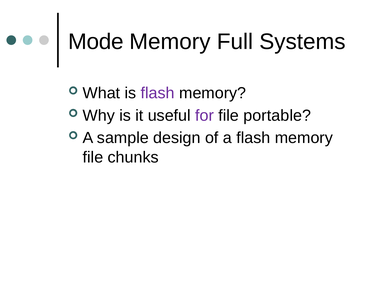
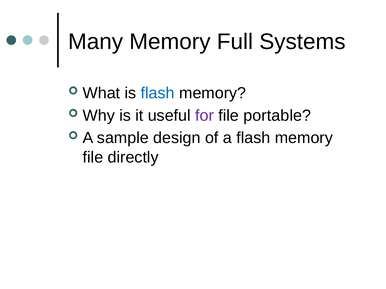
Mode: Mode -> Many
flash at (158, 93) colour: purple -> blue
chunks: chunks -> directly
